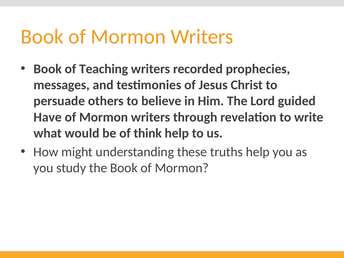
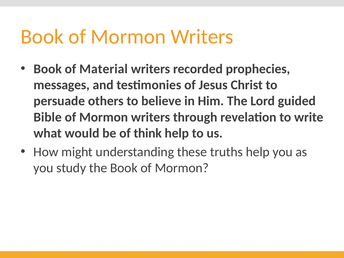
Teaching: Teaching -> Material
Have: Have -> Bible
